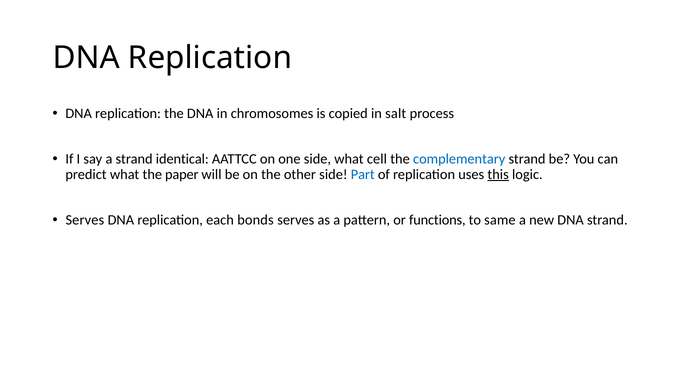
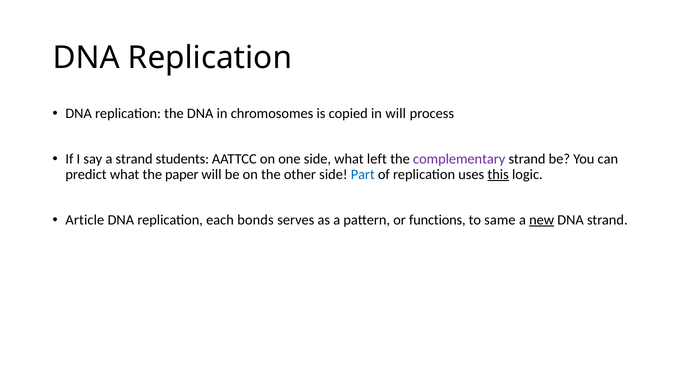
in salt: salt -> will
identical: identical -> students
cell: cell -> left
complementary colour: blue -> purple
Serves at (85, 220): Serves -> Article
new underline: none -> present
